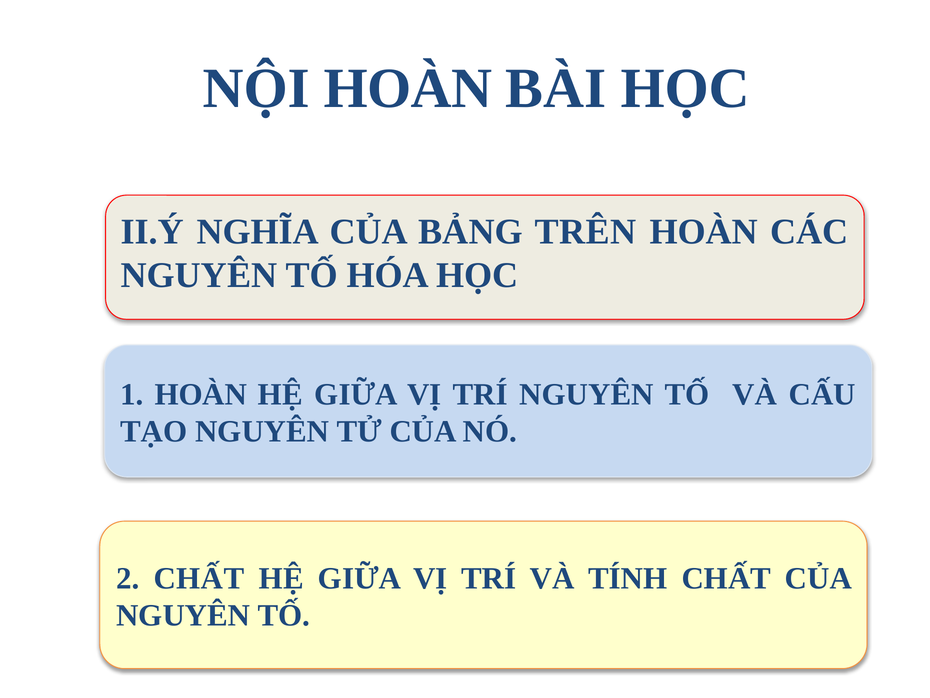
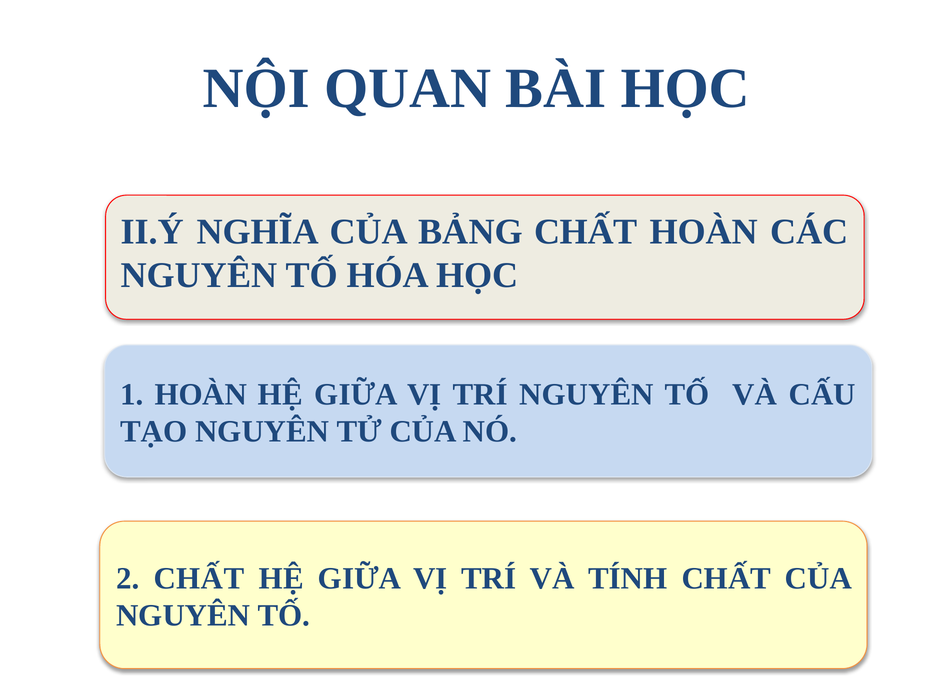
NỘI HOÀN: HOÀN -> QUAN
BẢNG TRÊN: TRÊN -> CHẤT
